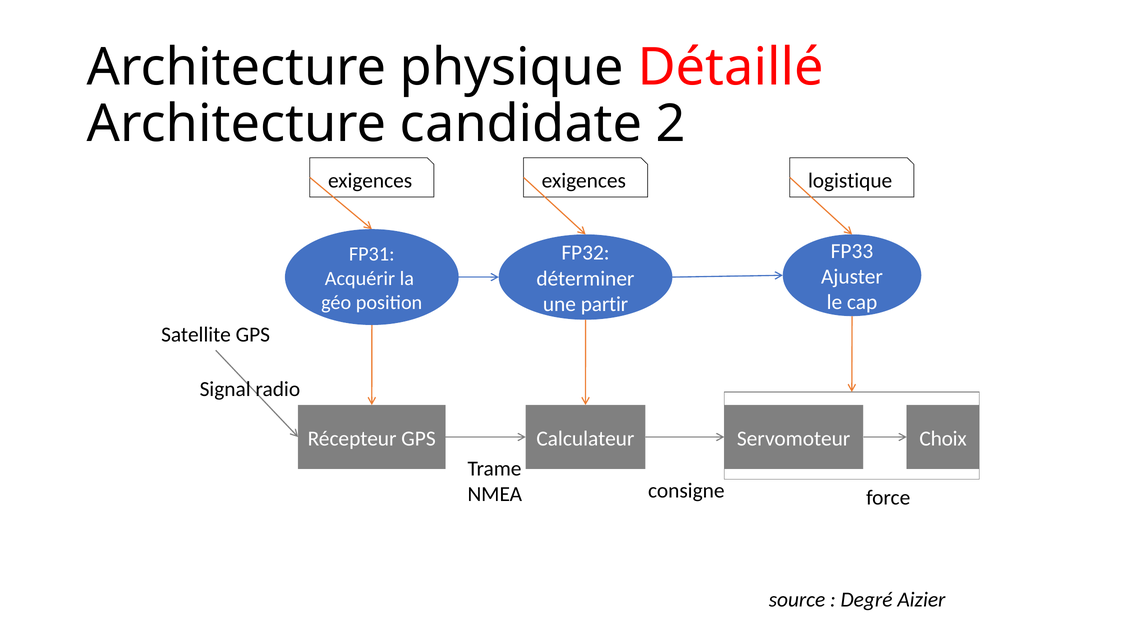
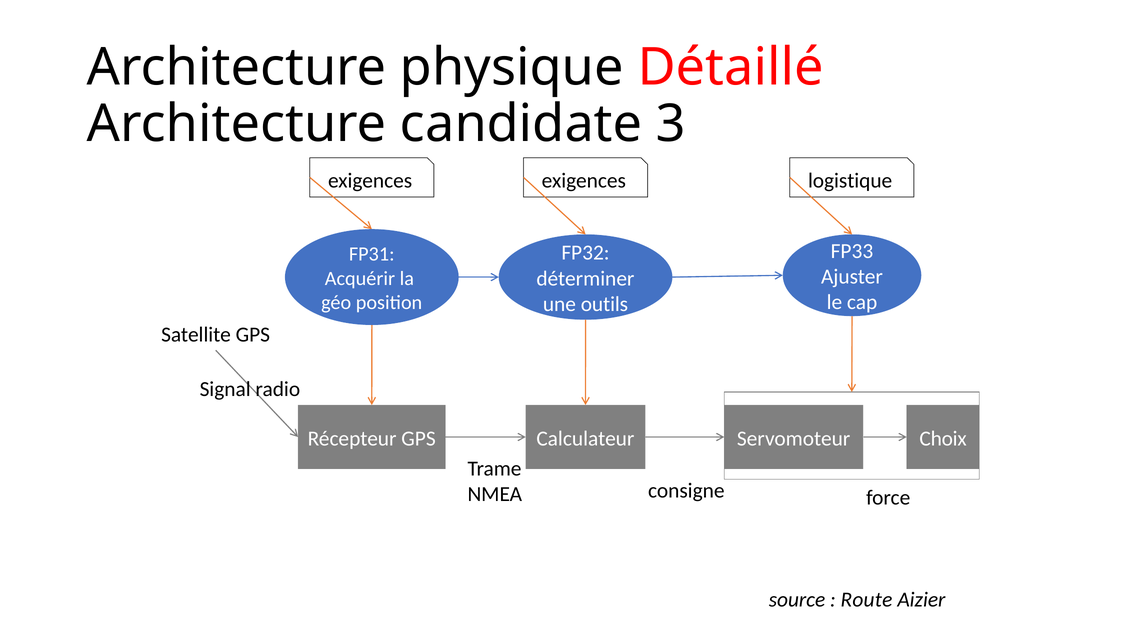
2: 2 -> 3
partir: partir -> outils
Degré: Degré -> Route
